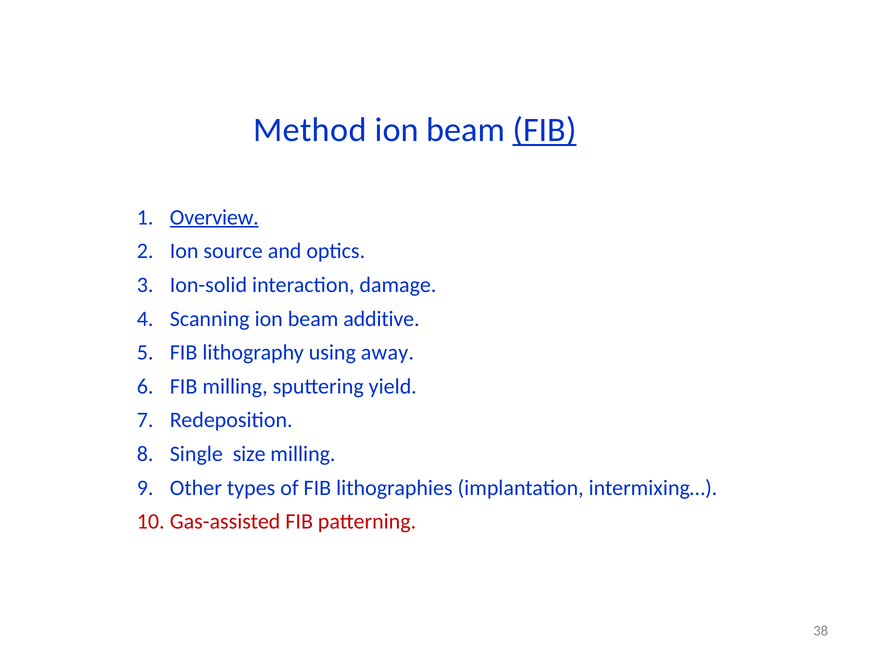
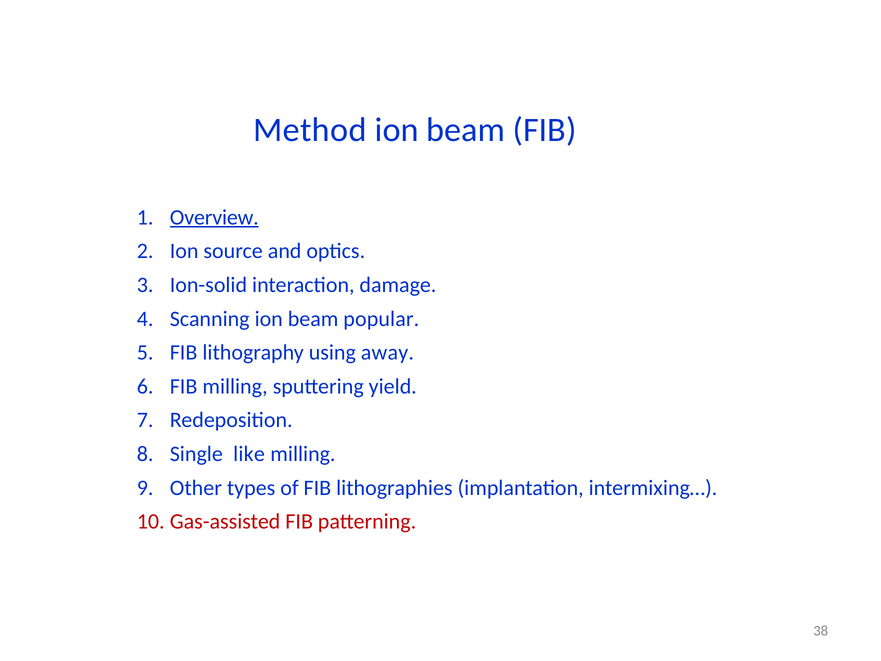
FIB at (545, 130) underline: present -> none
additive: additive -> popular
size: size -> like
